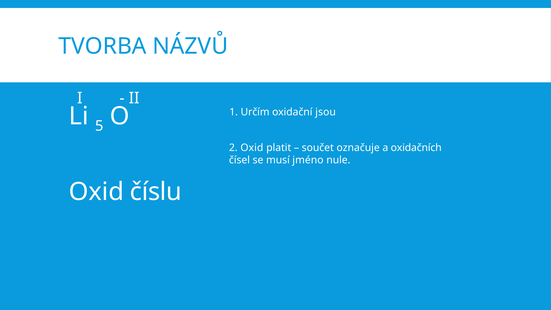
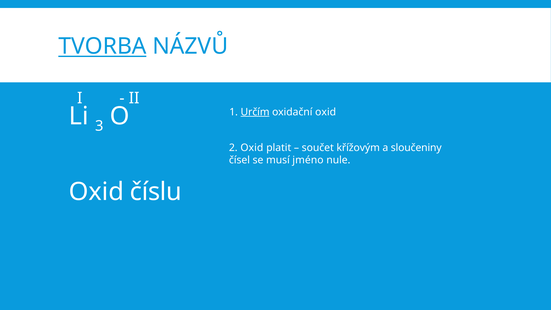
TVORBA underline: none -> present
5: 5 -> 3
Určím underline: none -> present
oxidační jsou: jsou -> oxid
označuje: označuje -> křížovým
oxidačních: oxidačních -> sloučeniny
